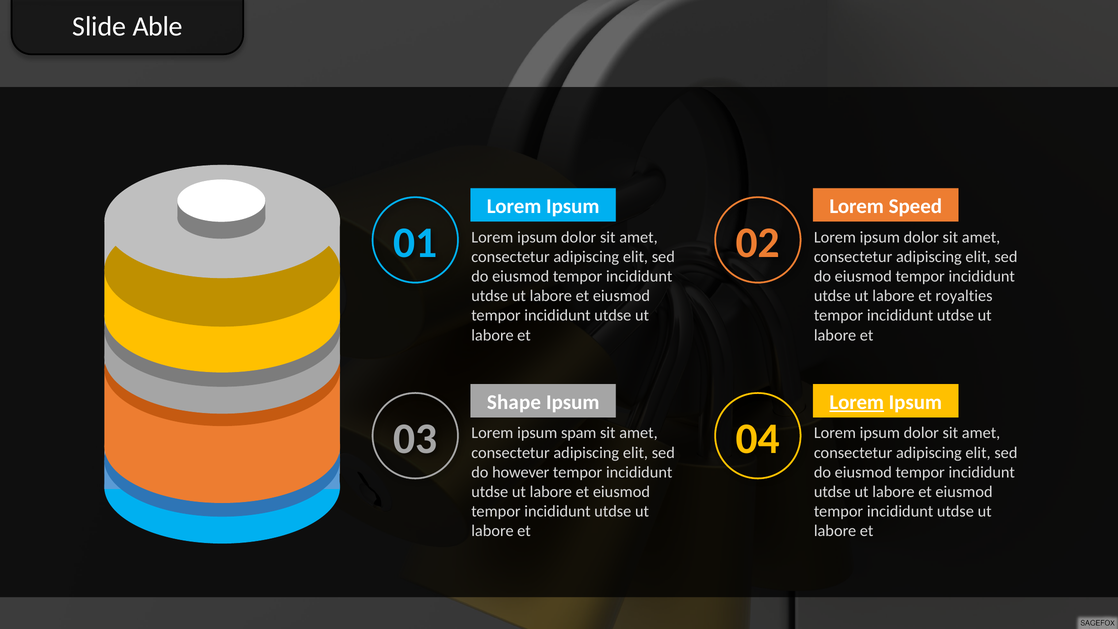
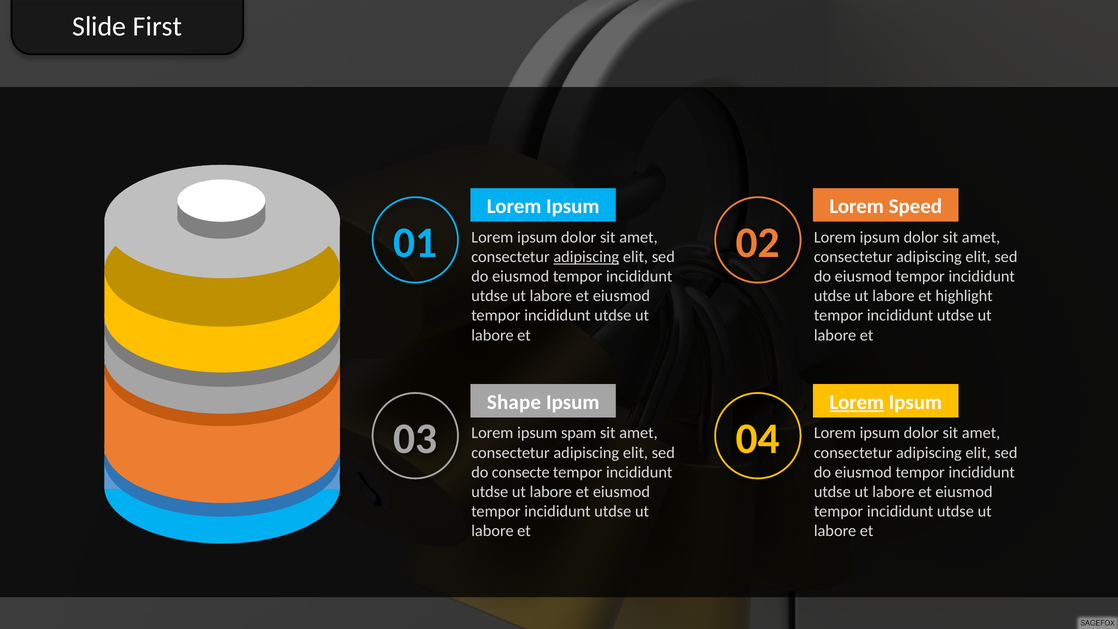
Able: Able -> First
adipiscing at (586, 257) underline: none -> present
royalties: royalties -> highlight
however: however -> consecte
